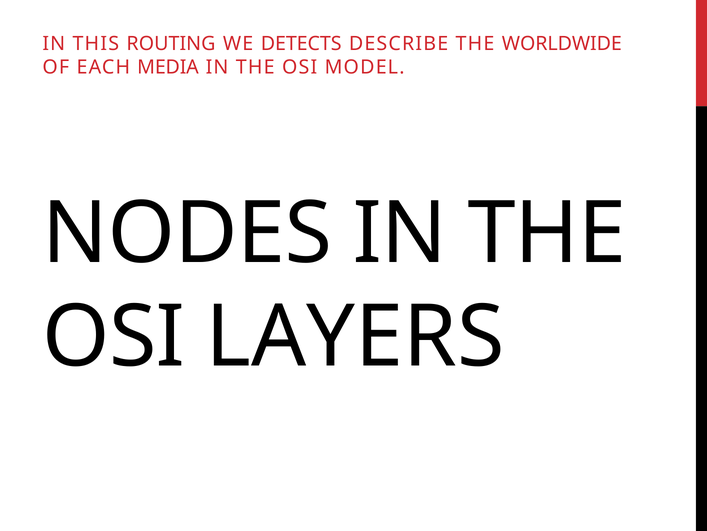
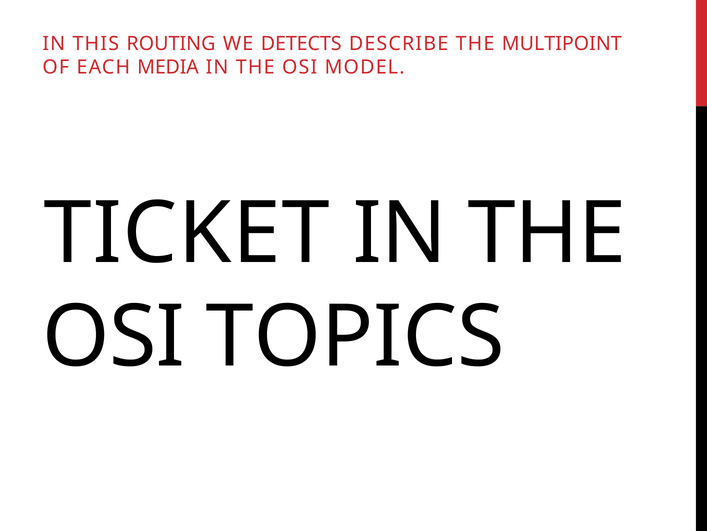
WORLDWIDE: WORLDWIDE -> MULTIPOINT
NODES: NODES -> TICKET
LAYERS: LAYERS -> TOPICS
